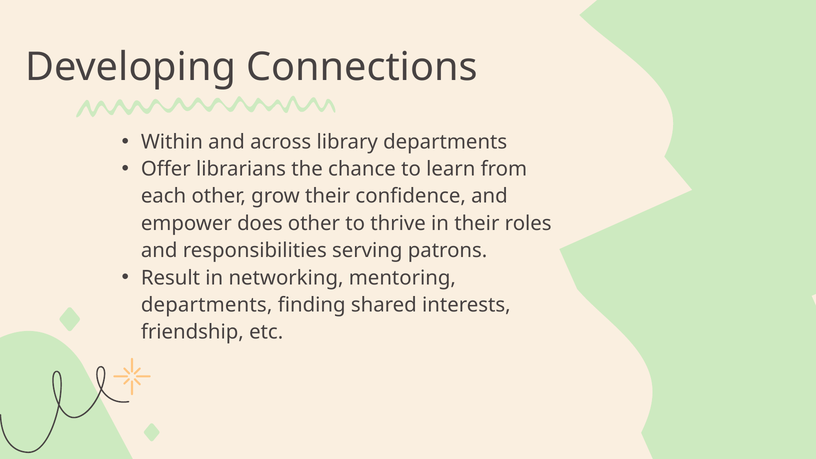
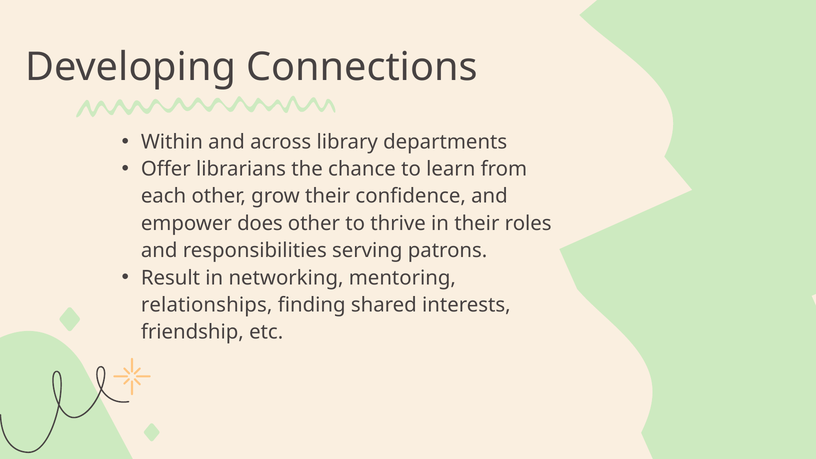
departments at (207, 305): departments -> relationships
